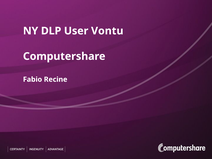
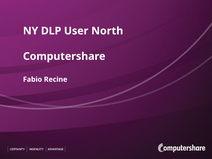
Vontu: Vontu -> North
